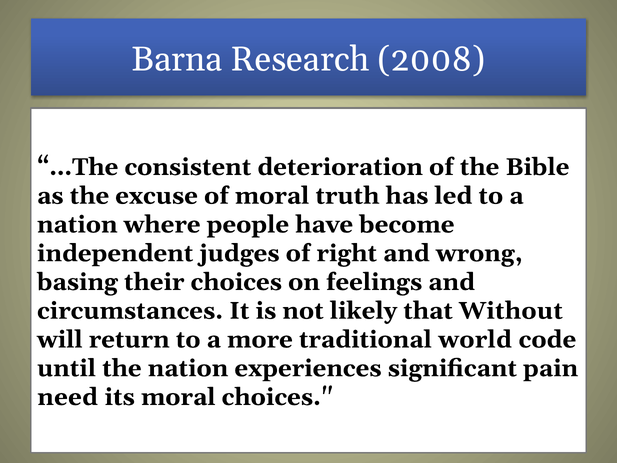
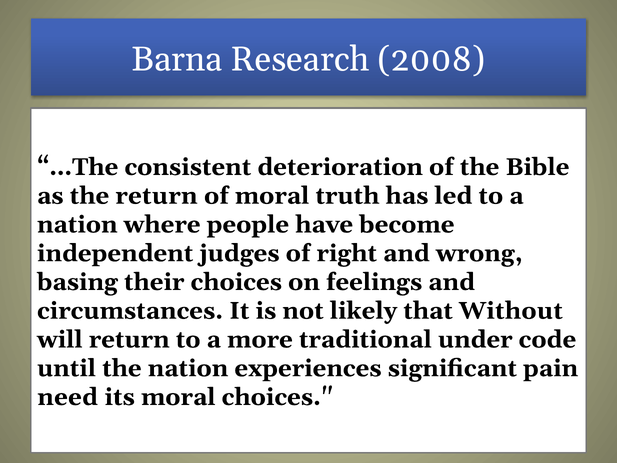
the excuse: excuse -> return
world: world -> under
